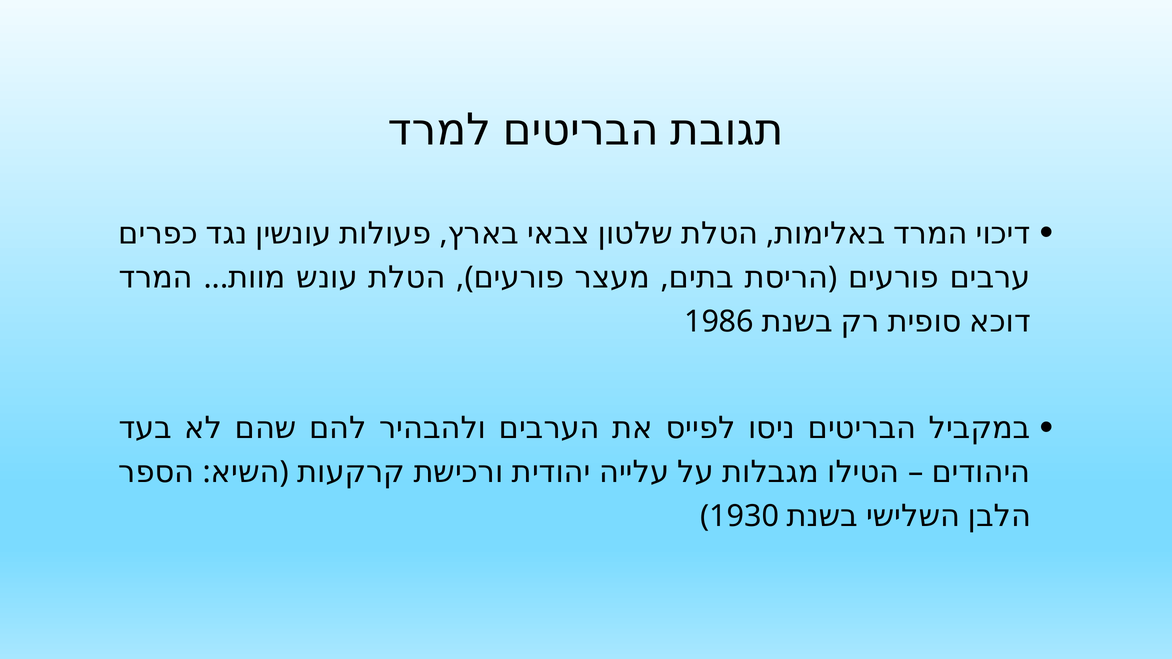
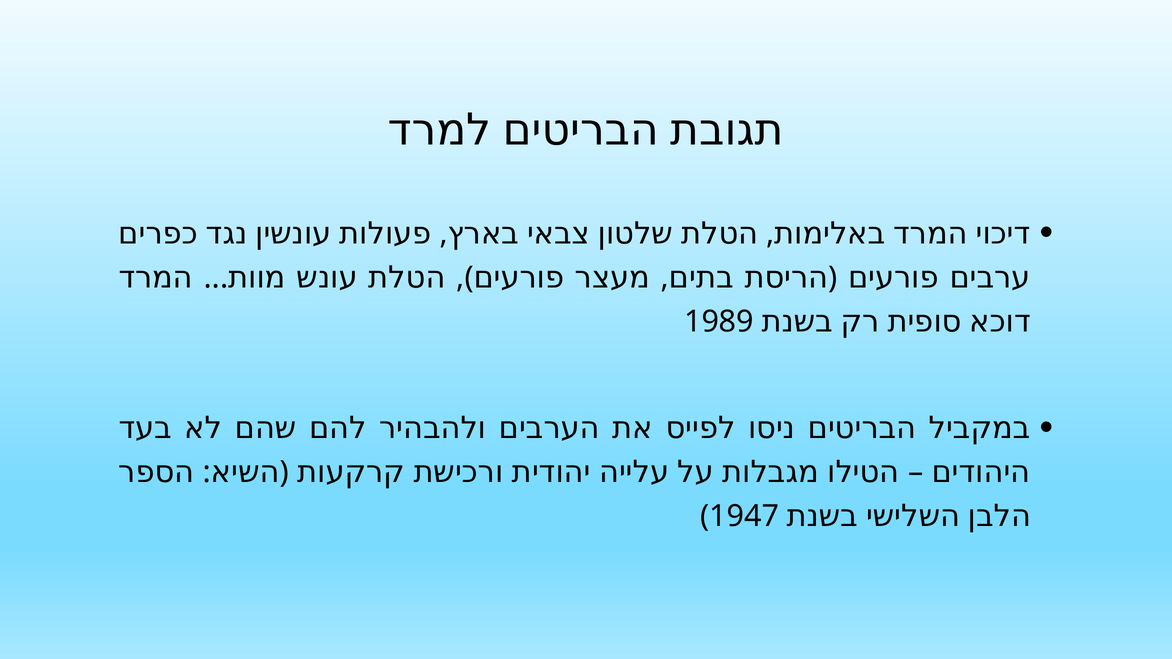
1986: 1986 -> 1989
1930: 1930 -> 1947
